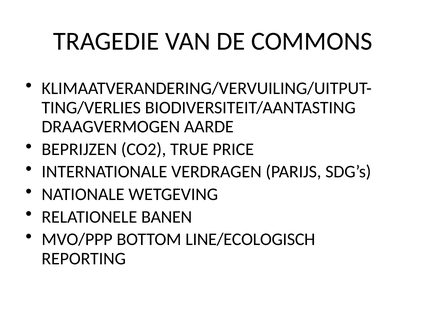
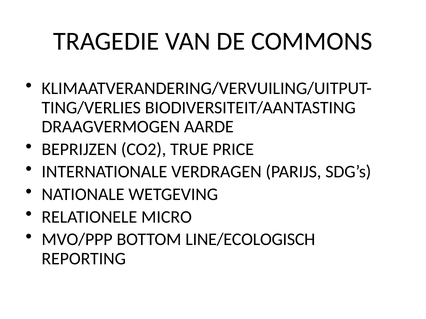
BANEN: BANEN -> MICRO
